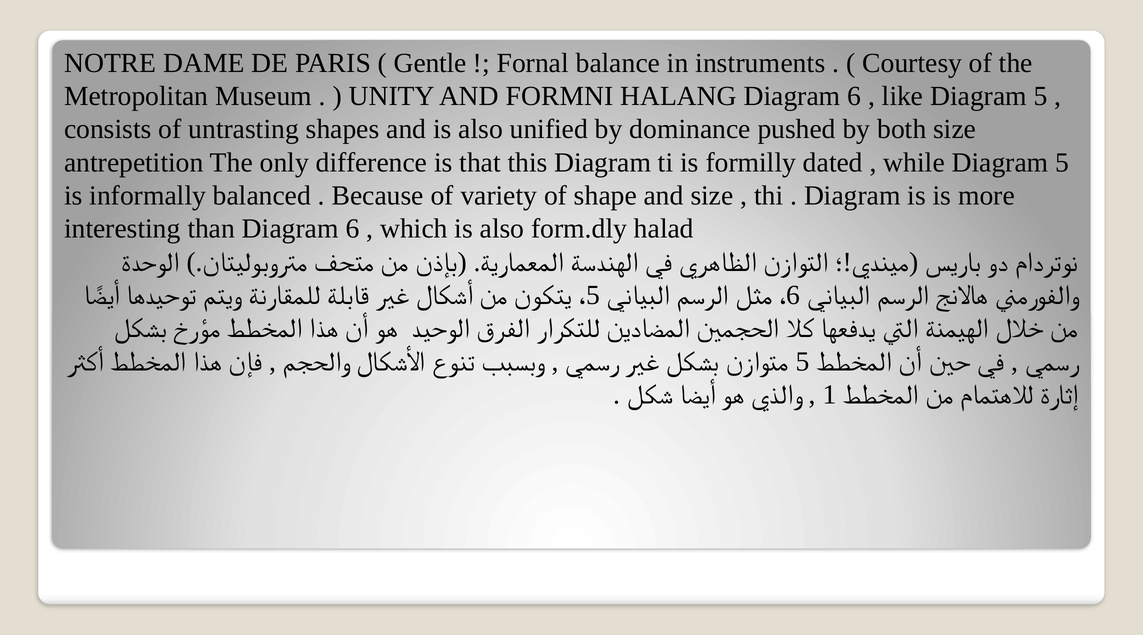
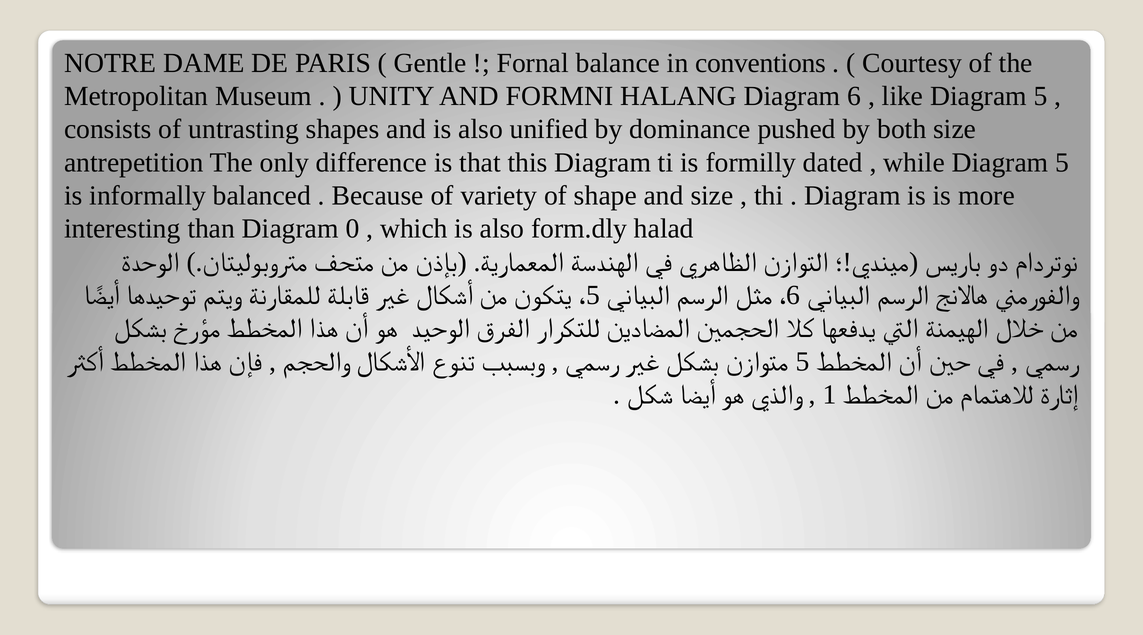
instruments: instruments -> conventions
than Diagram 6: 6 -> 0
